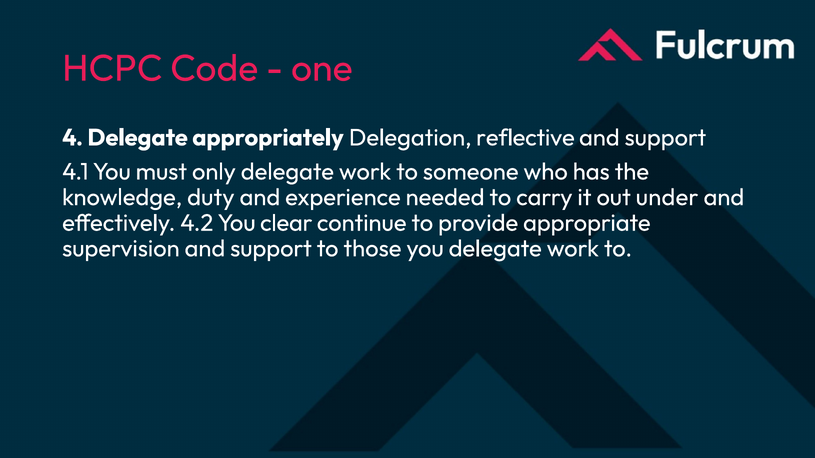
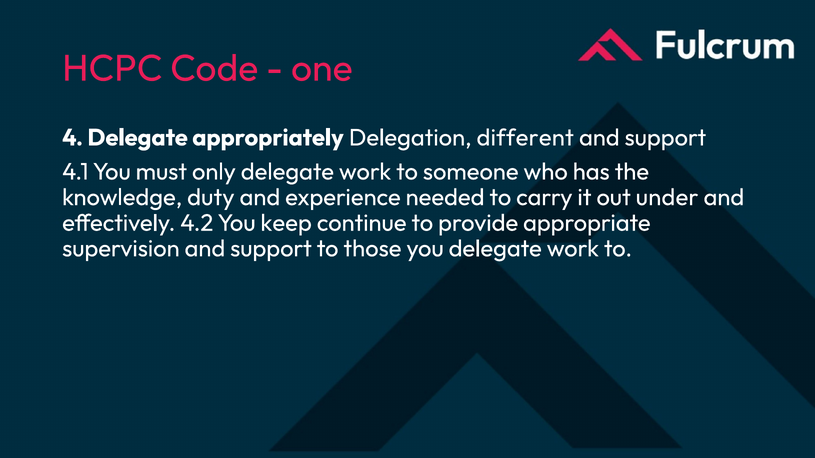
reflective: reflective -> different
clear: clear -> keep
